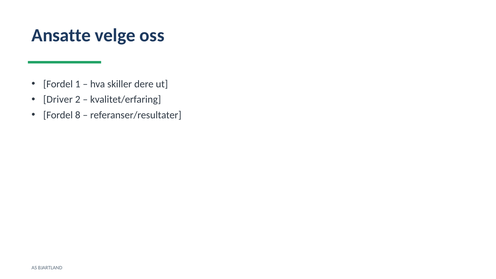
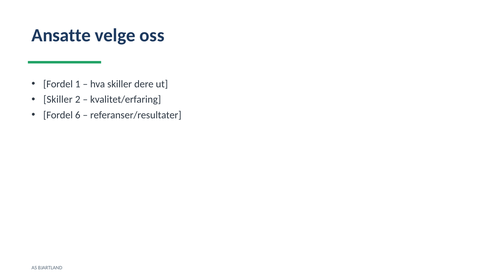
Driver at (58, 100): Driver -> Skiller
8: 8 -> 6
